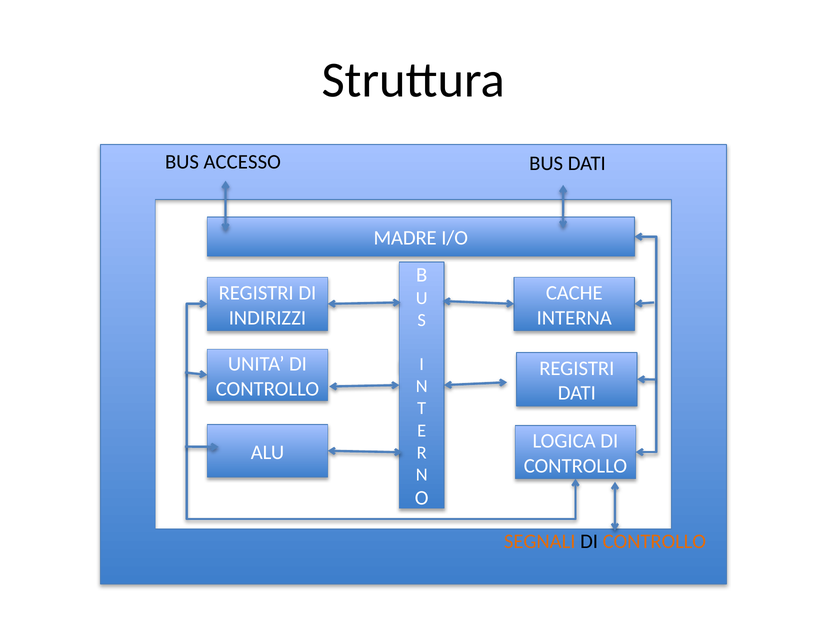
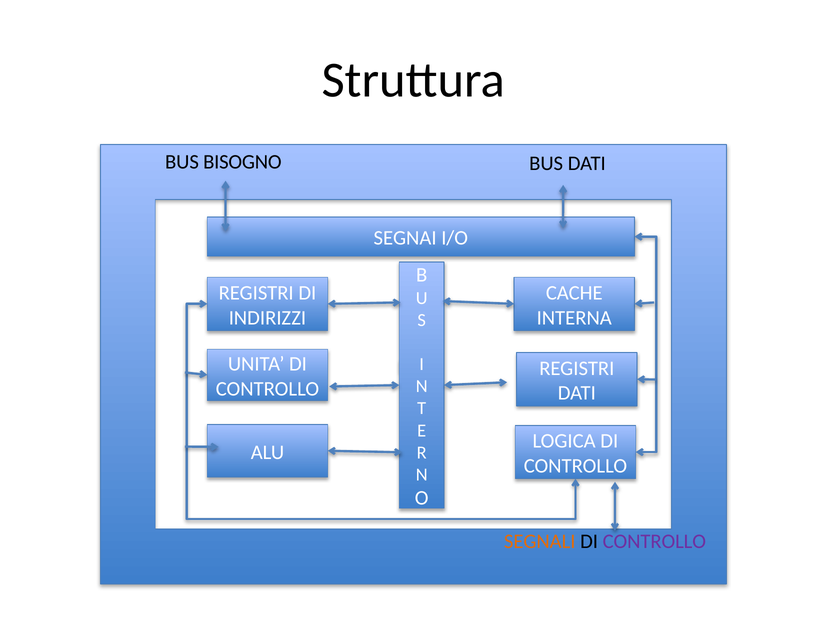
ACCESSO: ACCESSO -> BISOGNO
MADRE: MADRE -> SEGNAI
CONTROLLO at (654, 542) colour: orange -> purple
